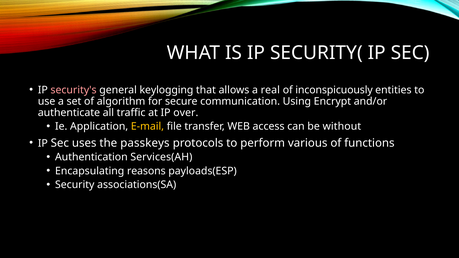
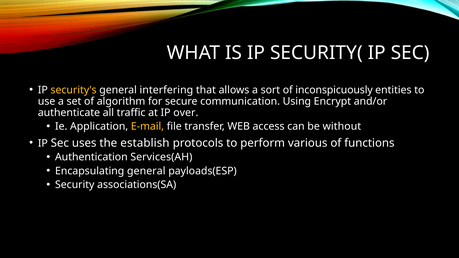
security's colour: pink -> yellow
keylogging: keylogging -> interfering
real: real -> sort
passkeys: passkeys -> establish
Encapsulating reasons: reasons -> general
